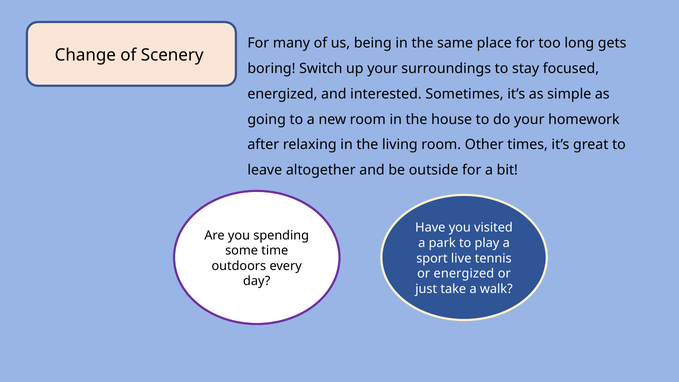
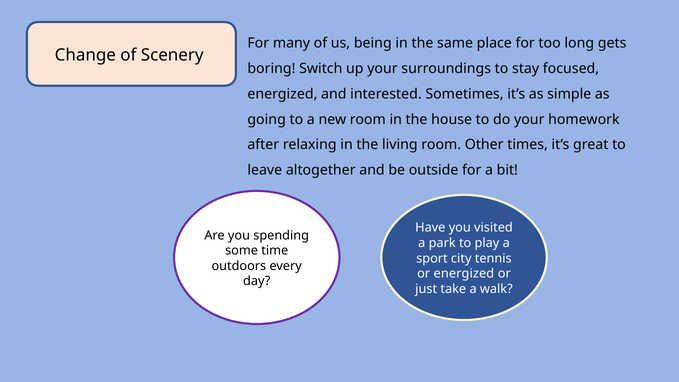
live: live -> city
